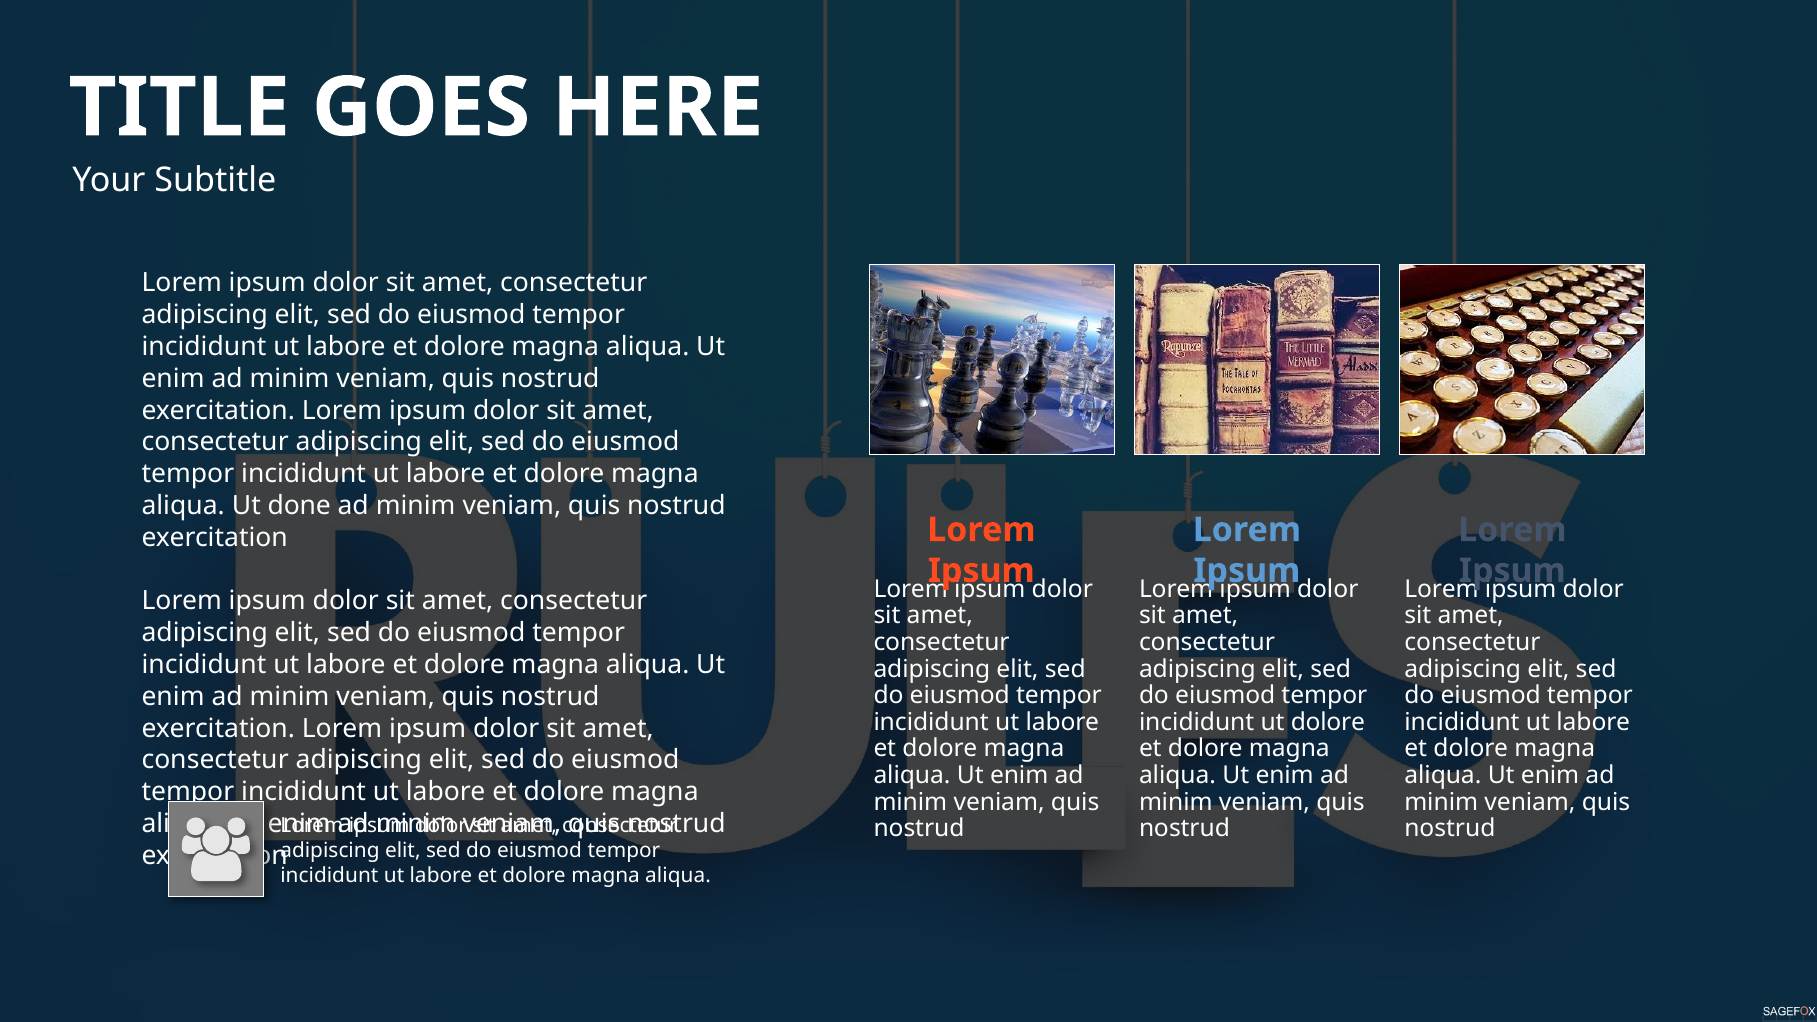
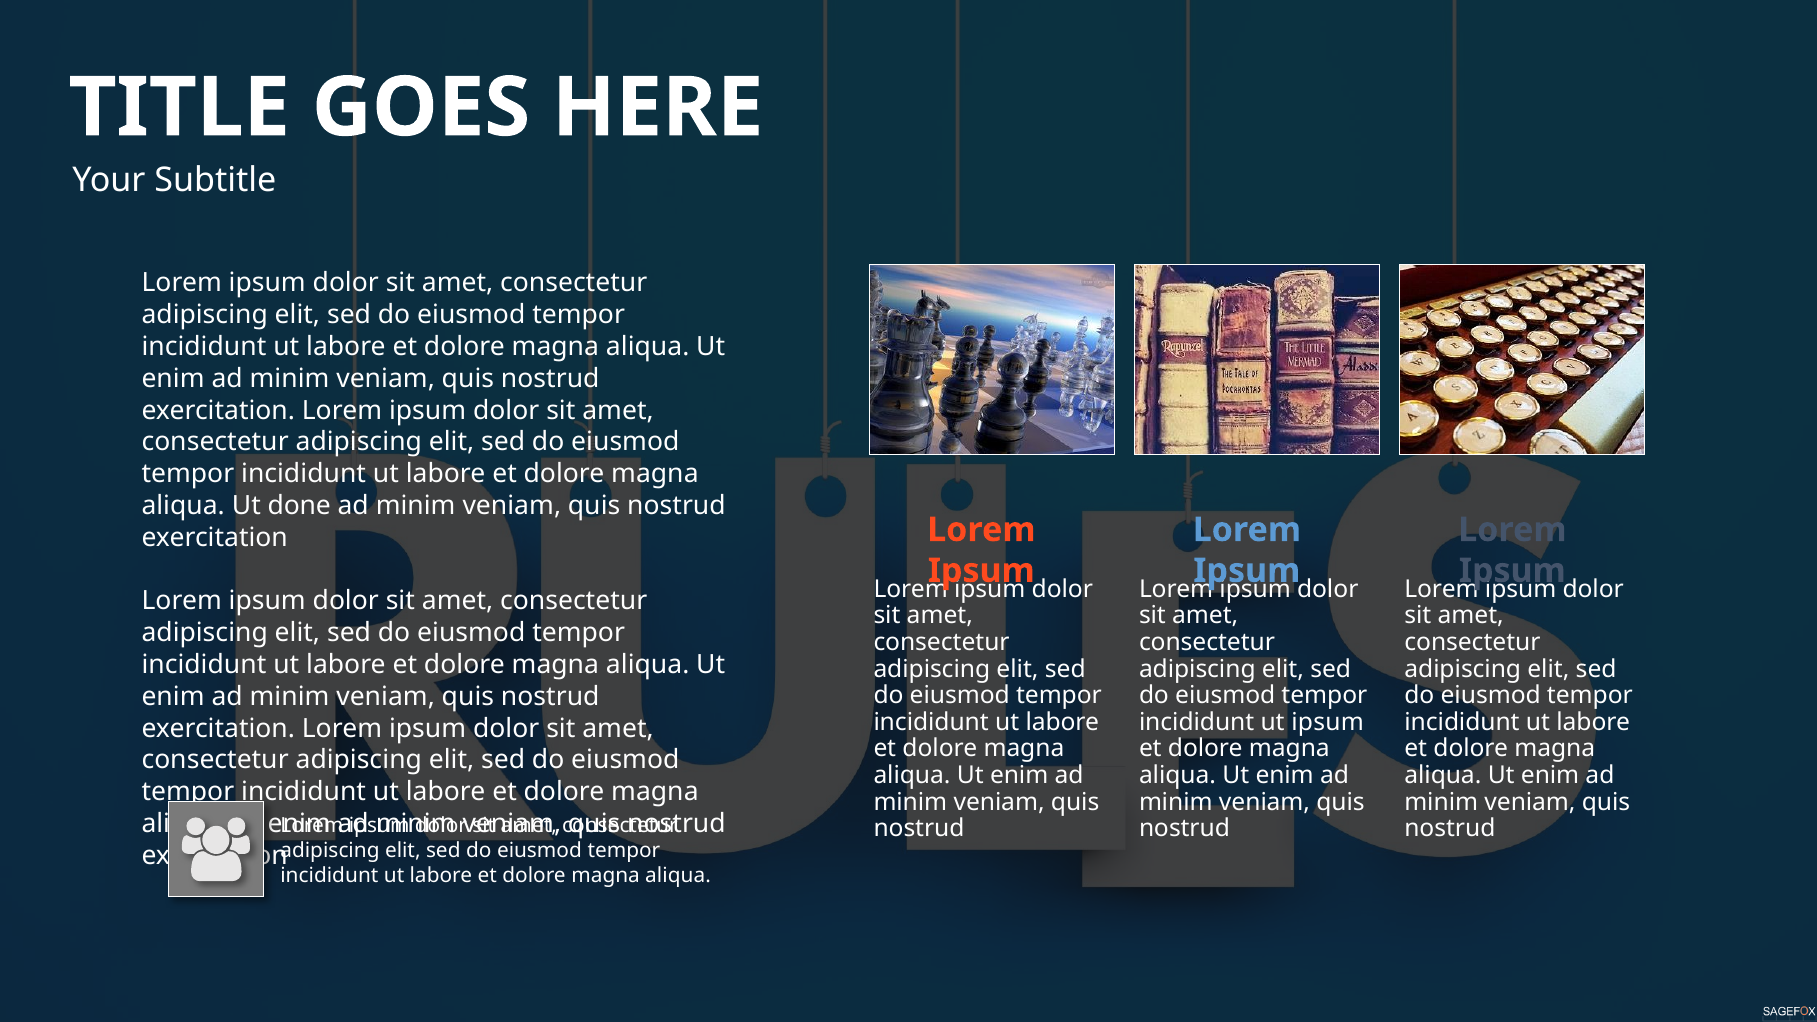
ut dolore: dolore -> ipsum
